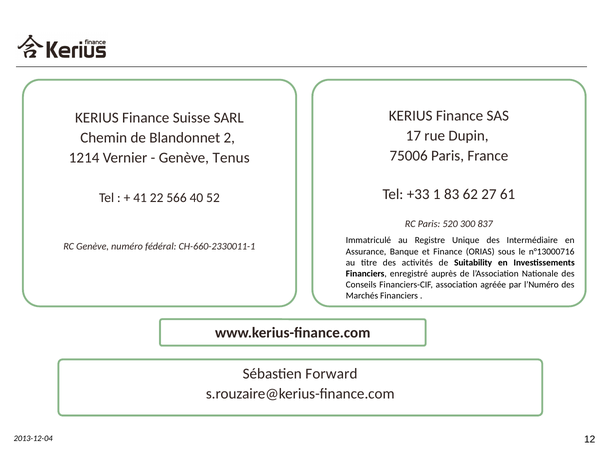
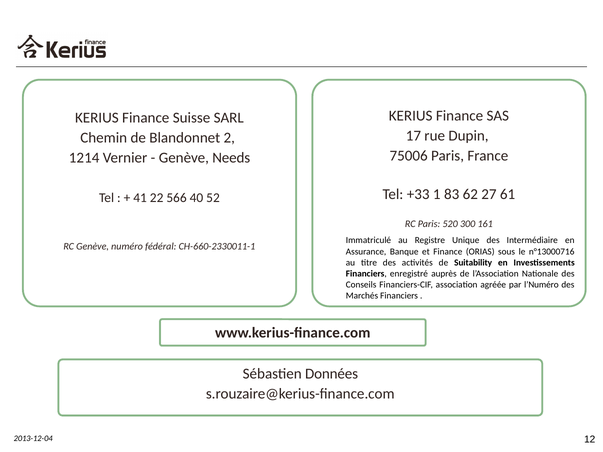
Tenus: Tenus -> Needs
837: 837 -> 161
Forward: Forward -> Données
